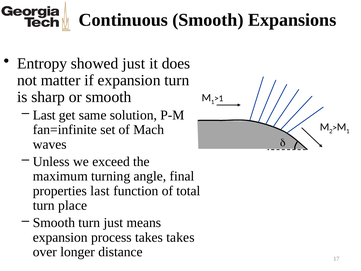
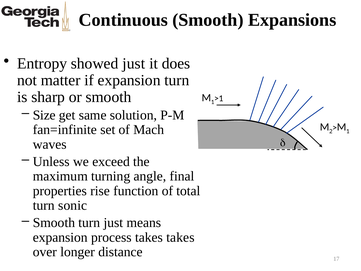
Last at (44, 115): Last -> Size
properties last: last -> rise
place: place -> sonic
